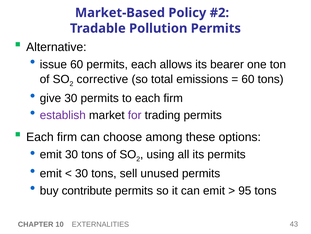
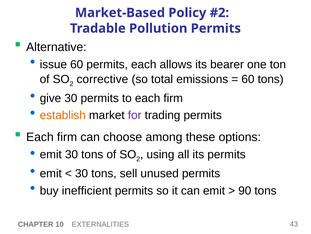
establish colour: purple -> orange
contribute: contribute -> inefficient
95: 95 -> 90
